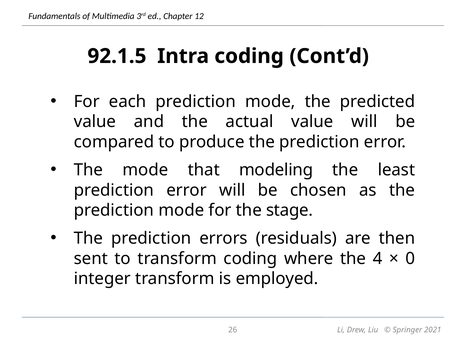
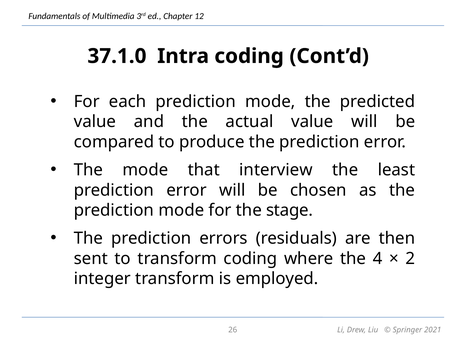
92.1.5: 92.1.5 -> 37.1.0
modeling: modeling -> interview
0: 0 -> 2
